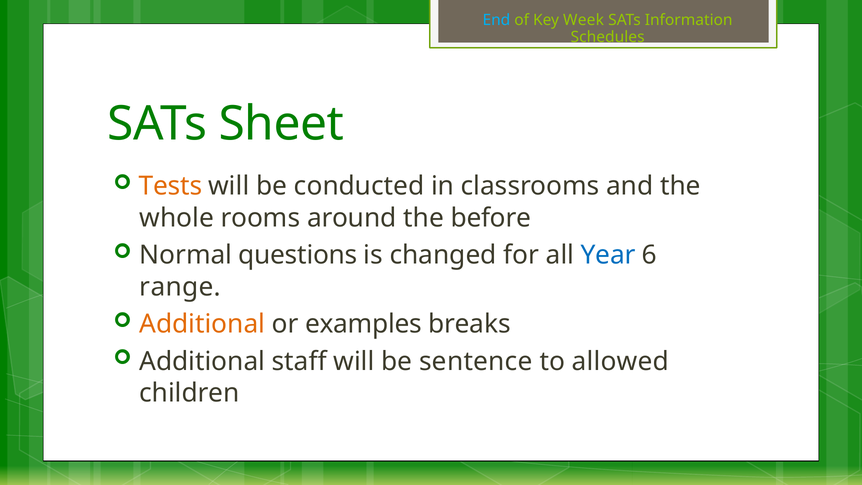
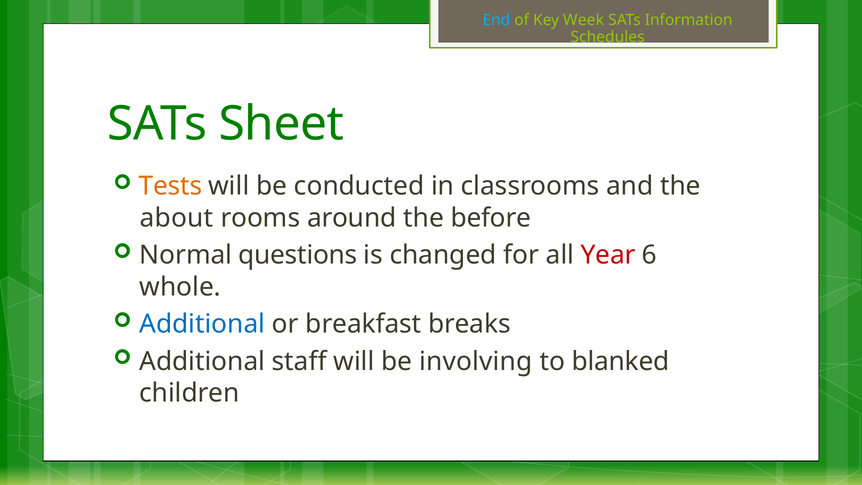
whole: whole -> about
Year colour: blue -> red
range: range -> whole
Additional at (202, 324) colour: orange -> blue
examples: examples -> breakfast
sentence: sentence -> involving
allowed: allowed -> blanked
